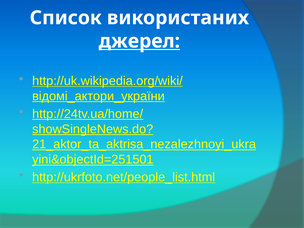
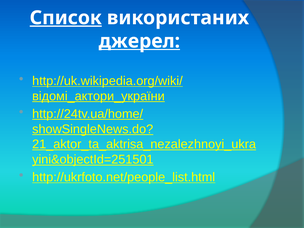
Список underline: none -> present
